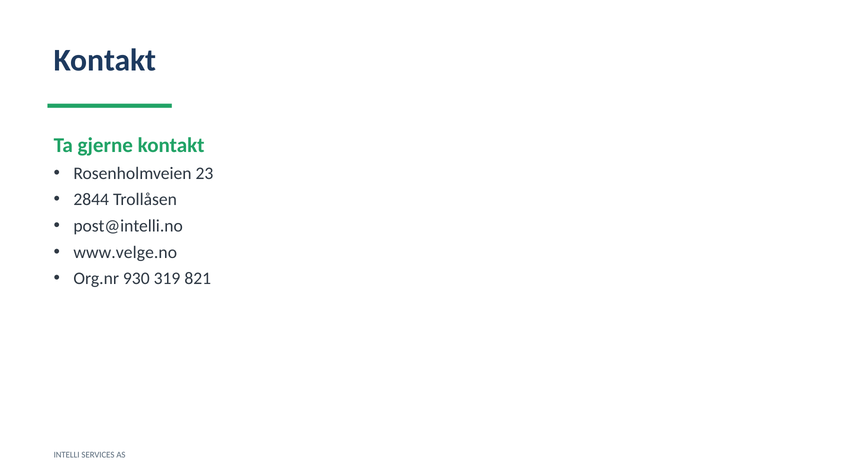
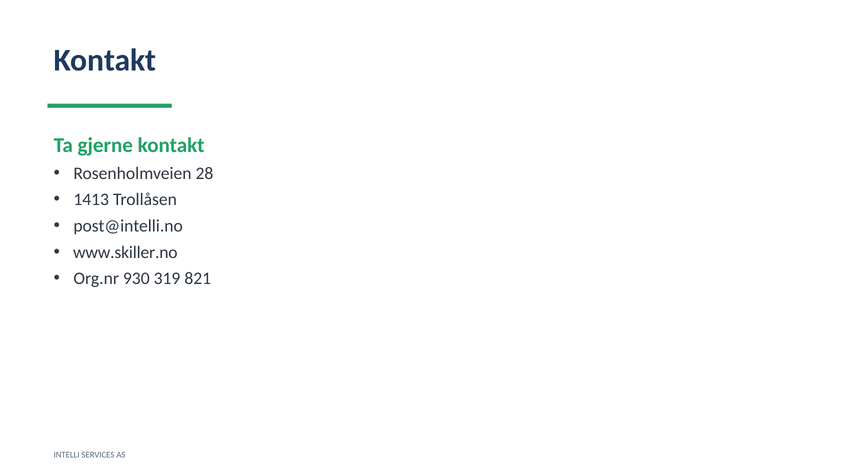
23: 23 -> 28
2844: 2844 -> 1413
www.velge.no: www.velge.no -> www.skiller.no
